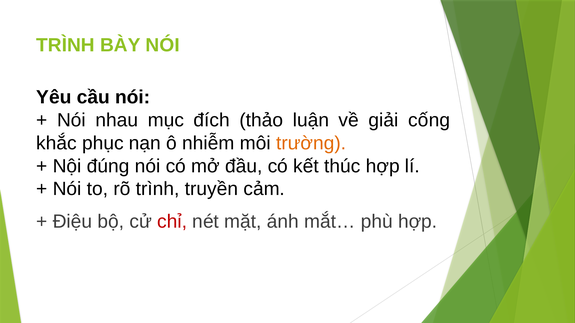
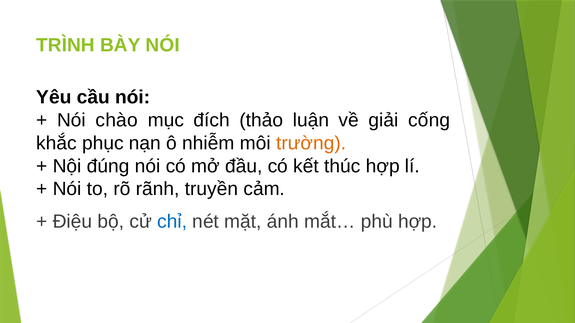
nhau: nhau -> chào
rõ trình: trình -> rãnh
chỉ colour: red -> blue
